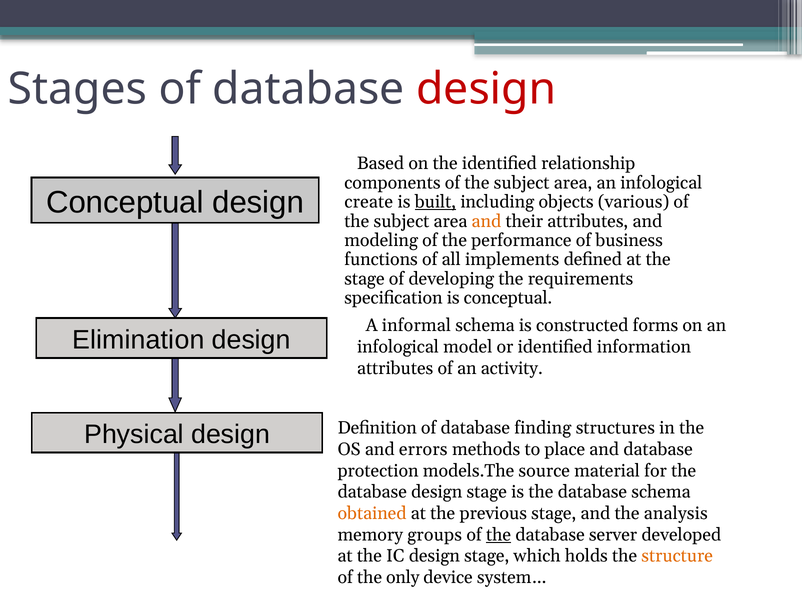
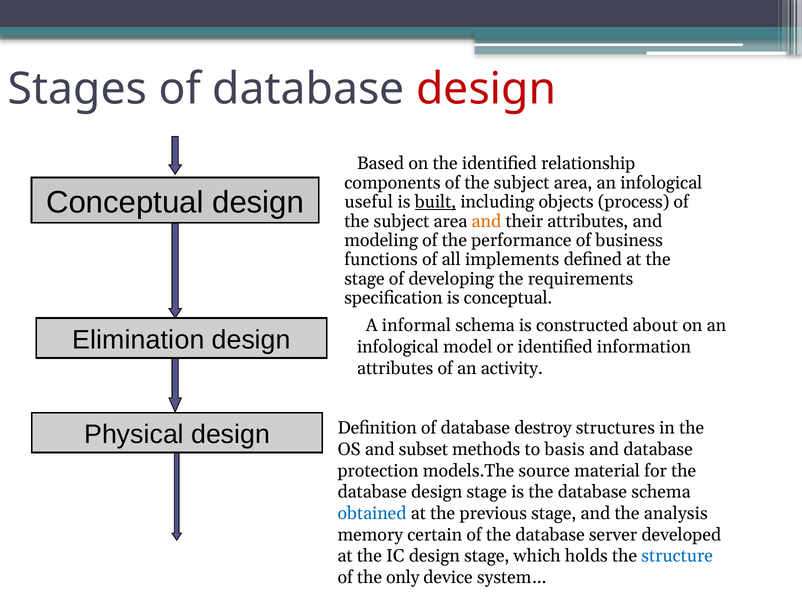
create: create -> useful
various: various -> process
forms: forms -> about
finding: finding -> destroy
errors: errors -> subset
place: place -> basis
obtained colour: orange -> blue
groups: groups -> certain
the at (499, 535) underline: present -> none
structure colour: orange -> blue
